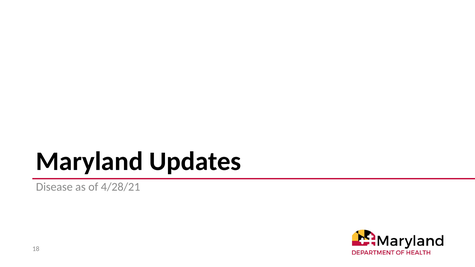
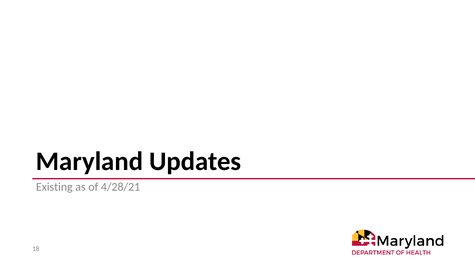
Disease: Disease -> Existing
